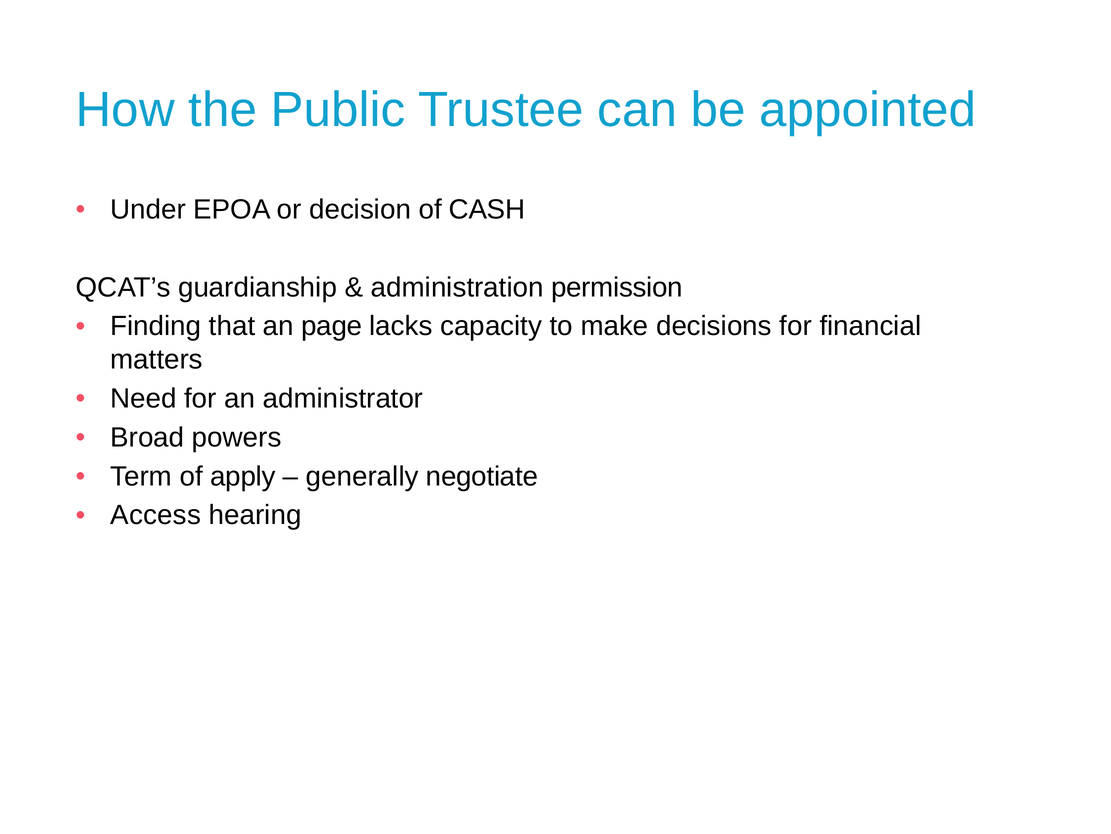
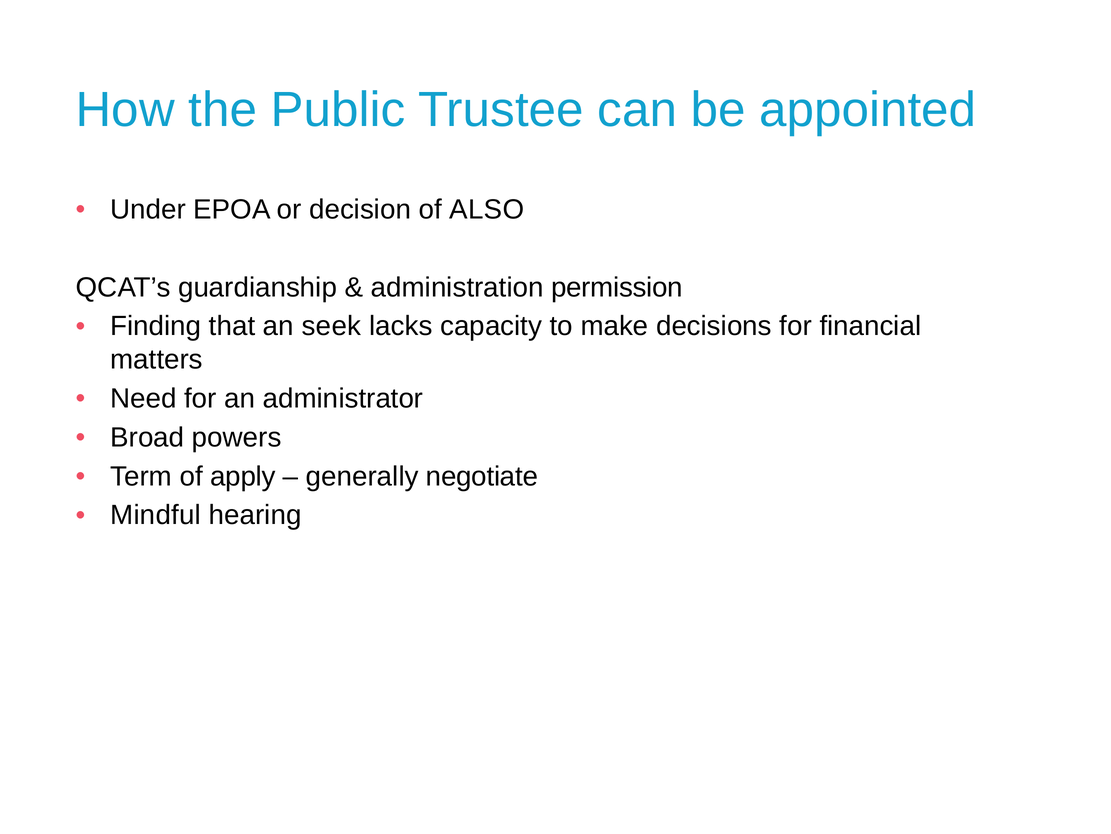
CASH: CASH -> ALSO
page: page -> seek
Access: Access -> Mindful
